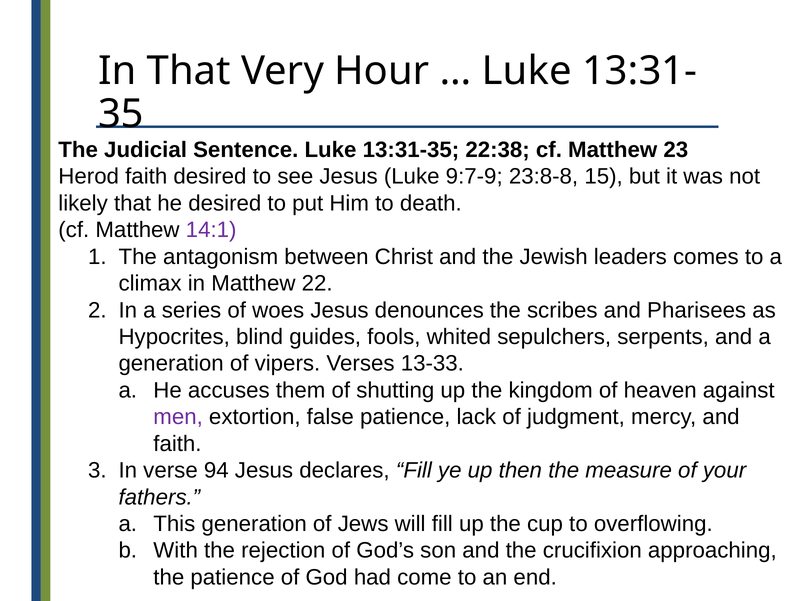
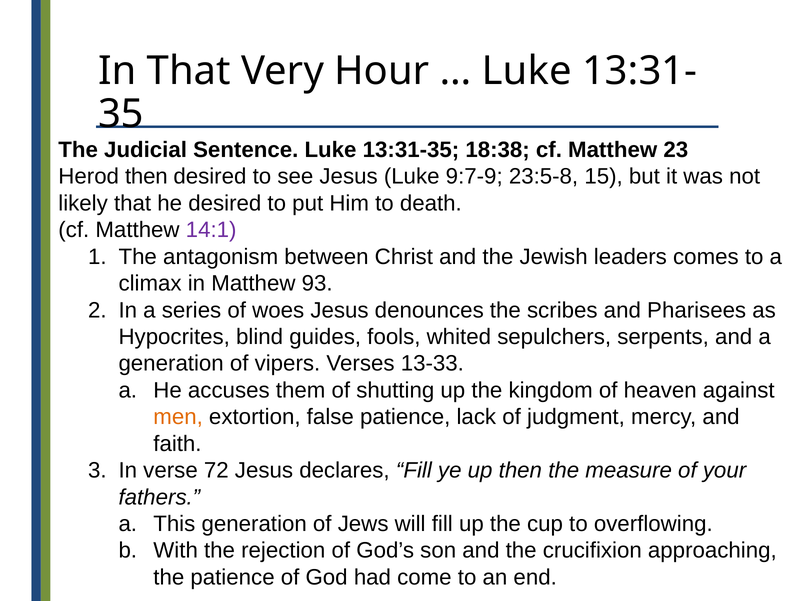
22:38: 22:38 -> 18:38
Herod faith: faith -> then
23:8-8: 23:8-8 -> 23:5-8
22: 22 -> 93
men colour: purple -> orange
94: 94 -> 72
